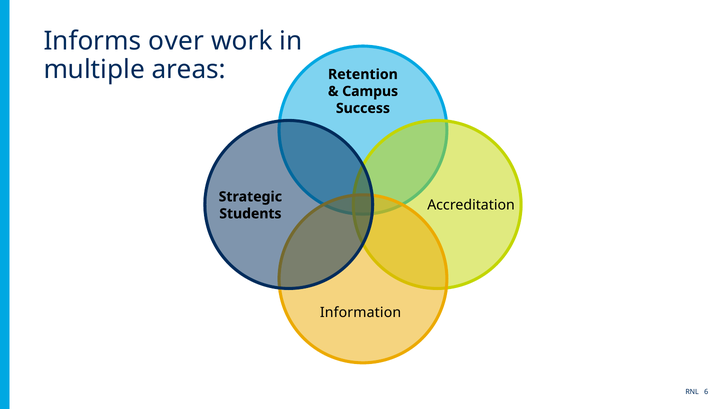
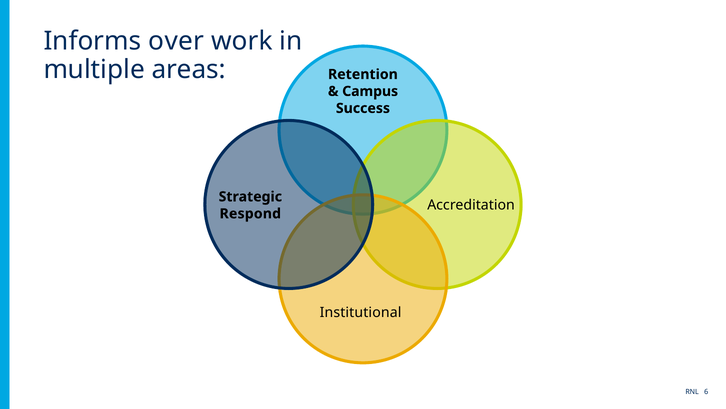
Students: Students -> Respond
Information: Information -> Institutional
